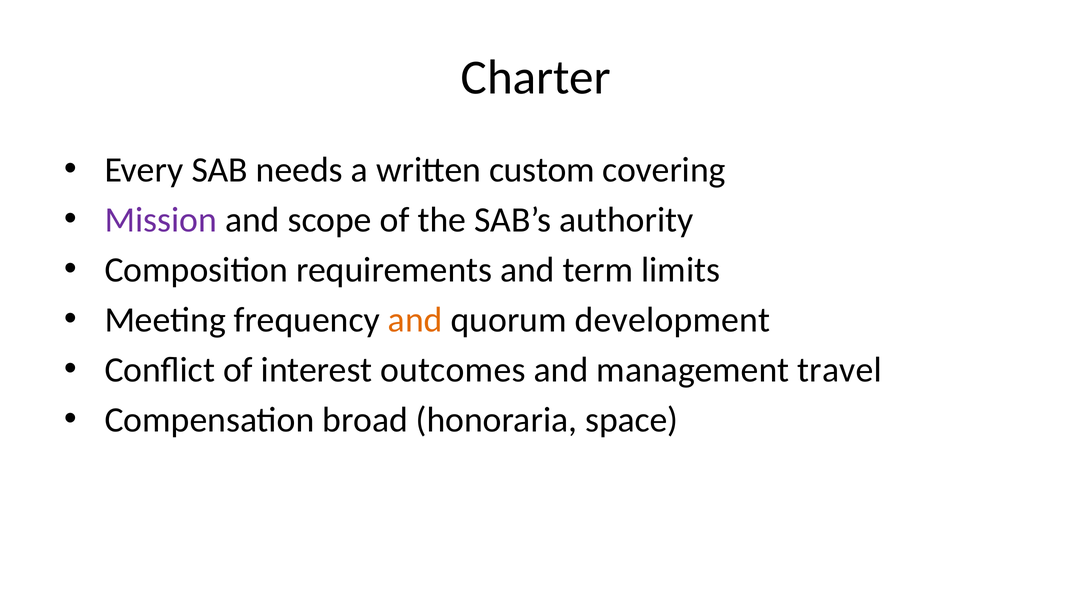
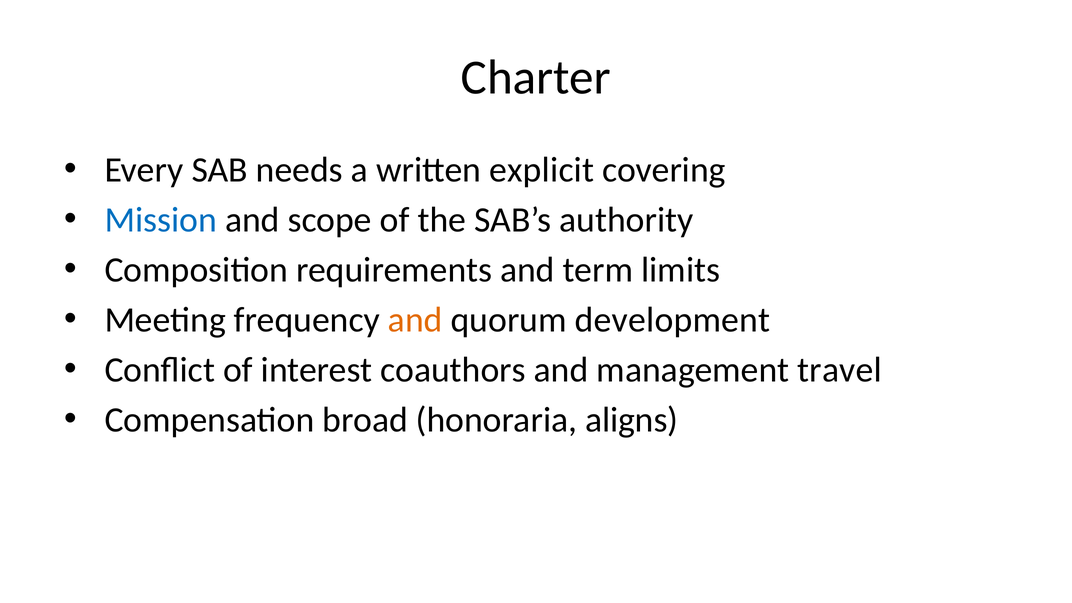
custom: custom -> explicit
Mission colour: purple -> blue
outcomes: outcomes -> coauthors
space: space -> aligns
